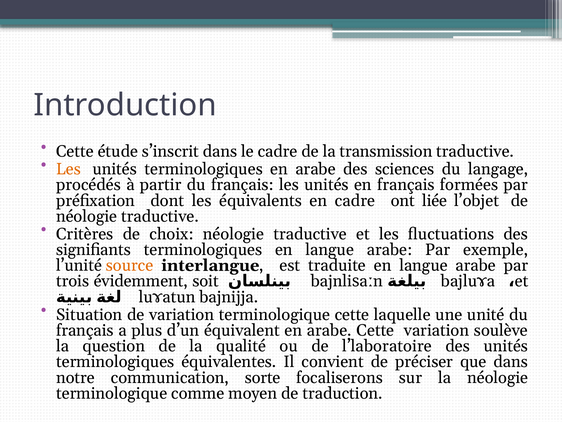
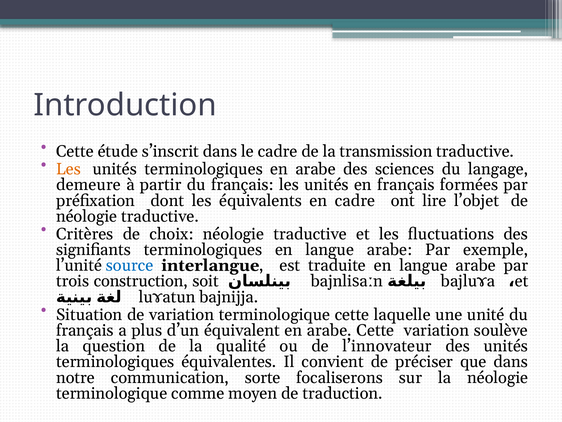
procédés: procédés -> demeure
liée: liée -> lire
source colour: orange -> blue
évidemment: évidemment -> construction
l’laboratoire: l’laboratoire -> l’innovateur
